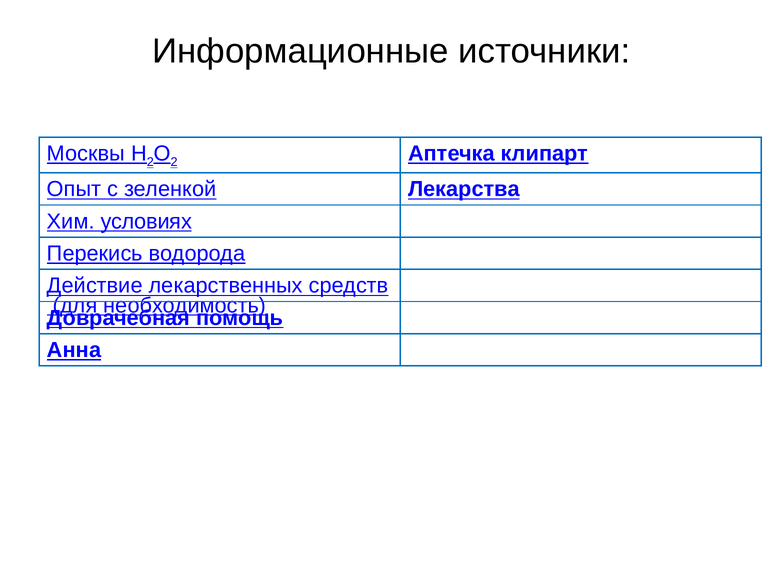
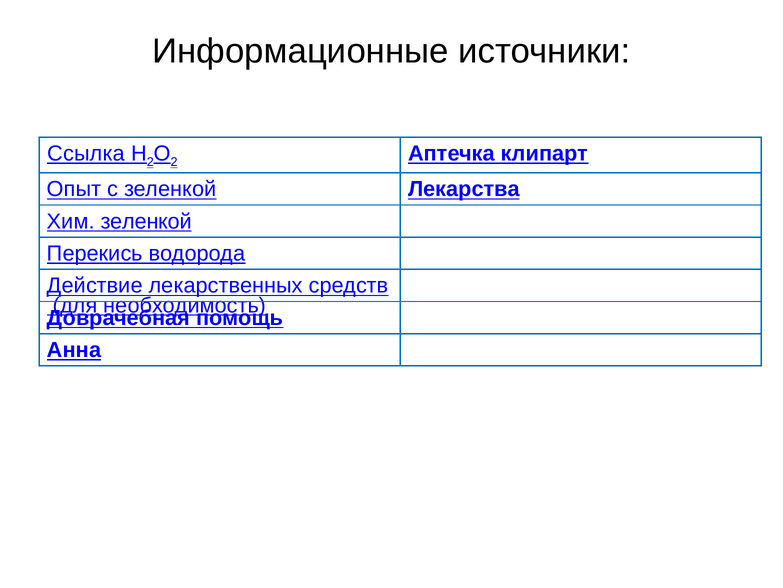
Москвы: Москвы -> Ссылка
Хим условиях: условиях -> зеленкой
